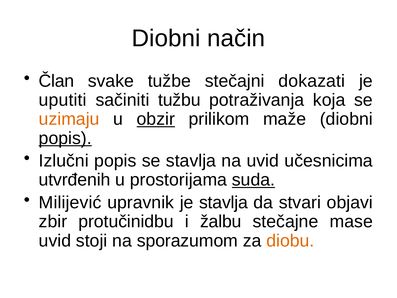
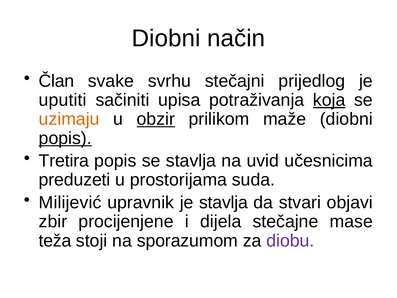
tužbe: tužbe -> svrhu
dokazati: dokazati -> prijedlog
tužbu: tužbu -> upisa
koja underline: none -> present
Izlučni: Izlučni -> Tretira
utvrđenih: utvrđenih -> preduzeti
suda underline: present -> none
protučinidbu: protučinidbu -> procijenjene
žalbu: žalbu -> dijela
uvid at (55, 241): uvid -> teža
diobu colour: orange -> purple
